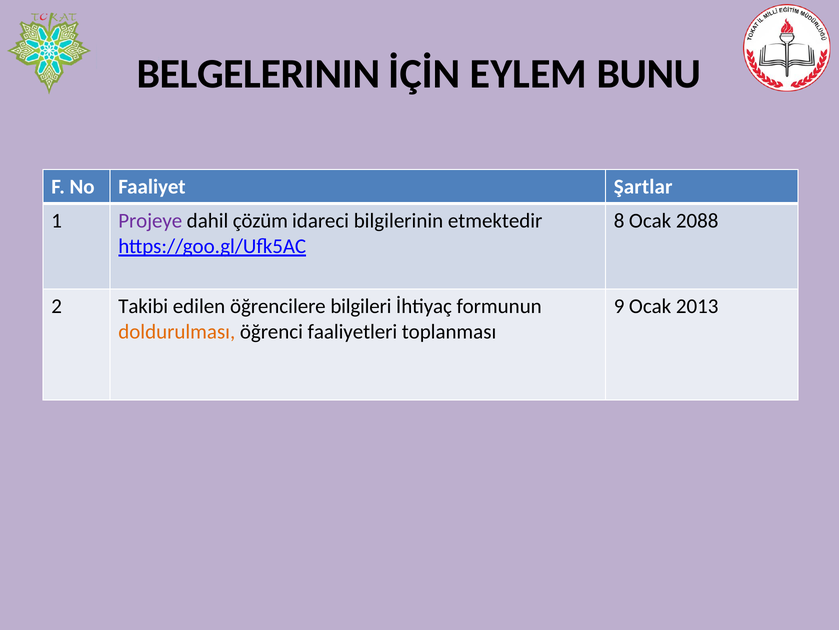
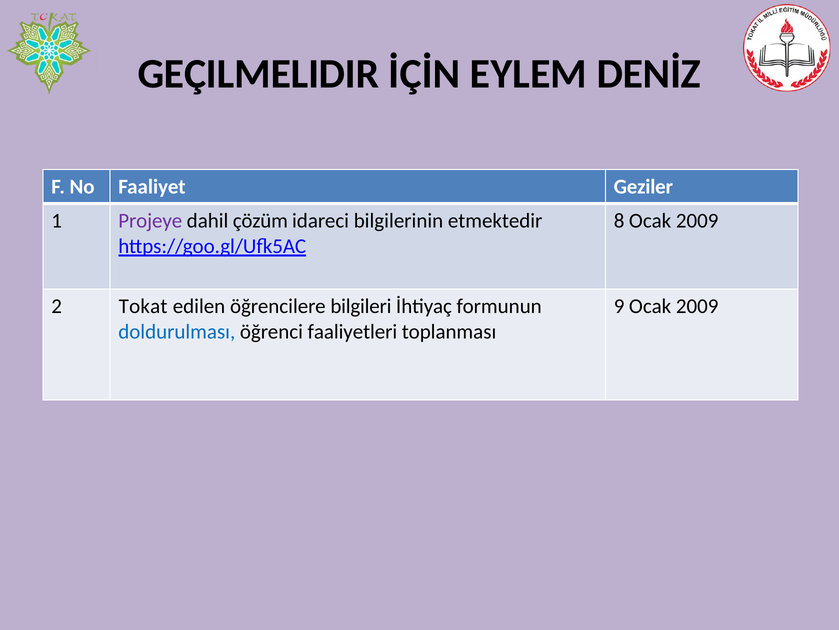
BELGELERININ: BELGELERININ -> GEÇILMELIDIR
BUNU: BUNU -> DENİZ
Şartlar: Şartlar -> Geziler
8 Ocak 2088: 2088 -> 2009
Takibi: Takibi -> Tokat
9 Ocak 2013: 2013 -> 2009
doldurulması colour: orange -> blue
